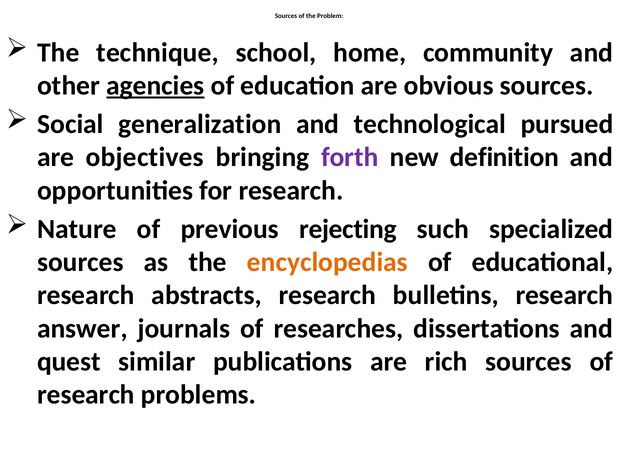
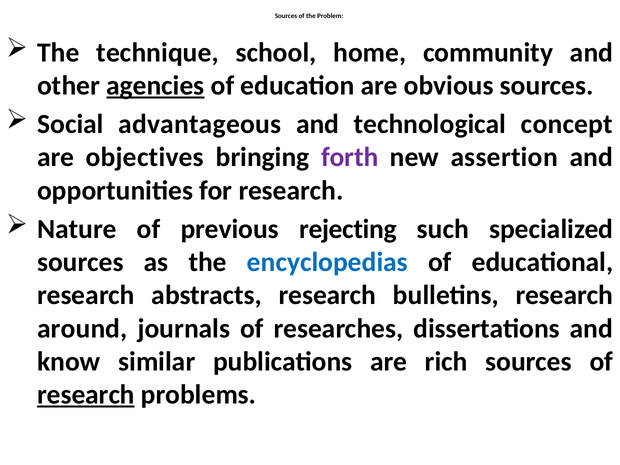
generalization: generalization -> advantageous
pursued: pursued -> concept
definition: definition -> assertion
encyclopedias colour: orange -> blue
answer: answer -> around
quest: quest -> know
research at (86, 395) underline: none -> present
